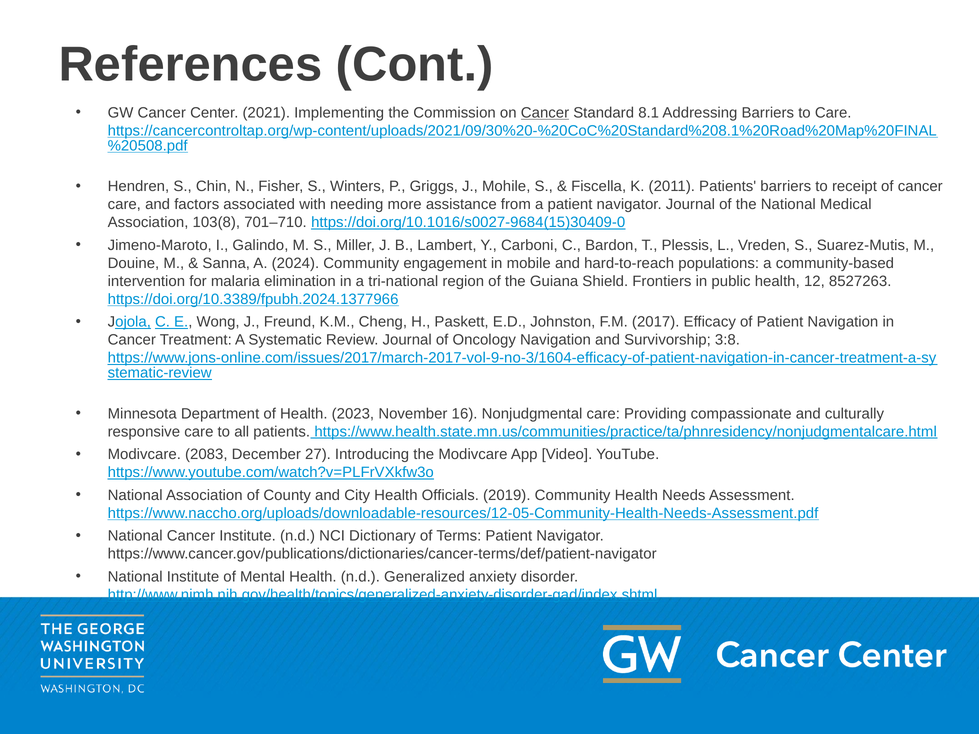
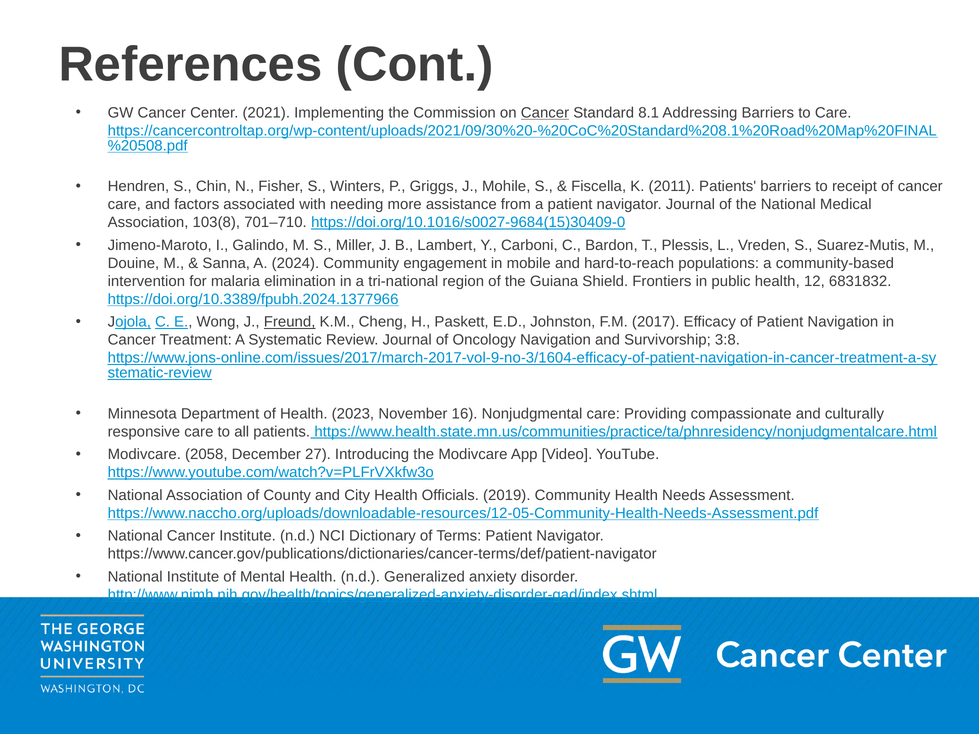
8527263: 8527263 -> 6831832
Freund underline: none -> present
2083: 2083 -> 2058
